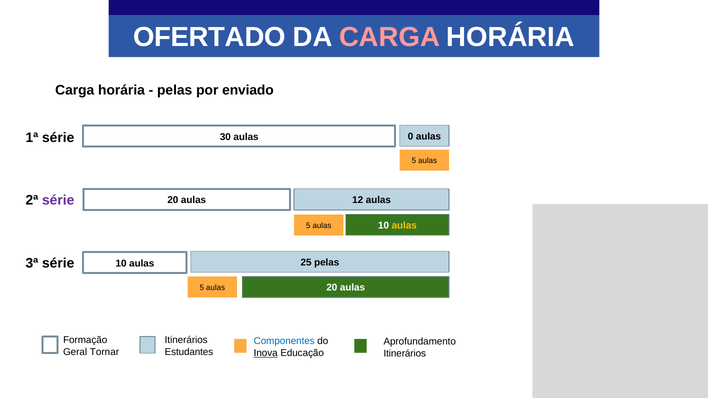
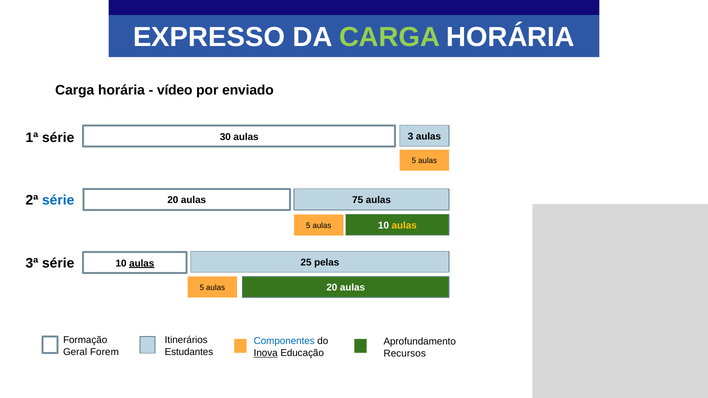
OFERTADO: OFERTADO -> EXPRESSO
CARGA at (389, 37) colour: pink -> light green
pelas at (175, 90): pelas -> vídeo
0: 0 -> 3
série at (58, 200) colour: purple -> blue
12: 12 -> 75
aulas at (142, 263) underline: none -> present
Tornar: Tornar -> Forem
Itinerários at (405, 354): Itinerários -> Recursos
